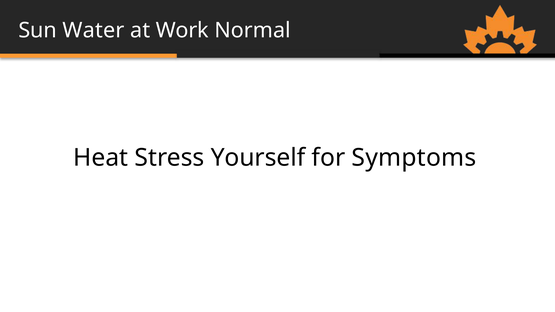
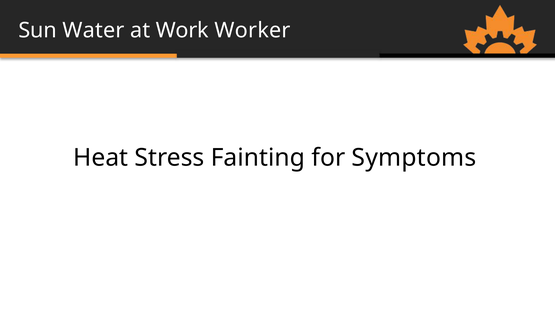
Normal: Normal -> Worker
Yourself: Yourself -> Fainting
